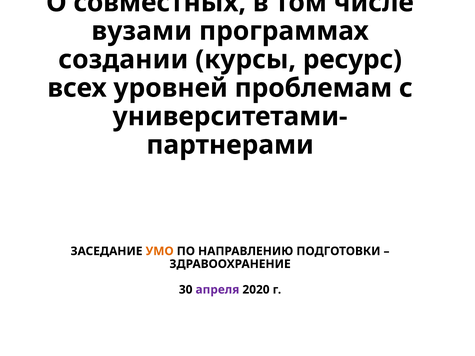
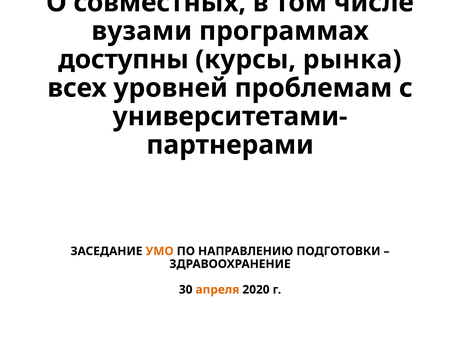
создании: создании -> доступны
ресурс: ресурс -> рынка
апреля colour: purple -> orange
